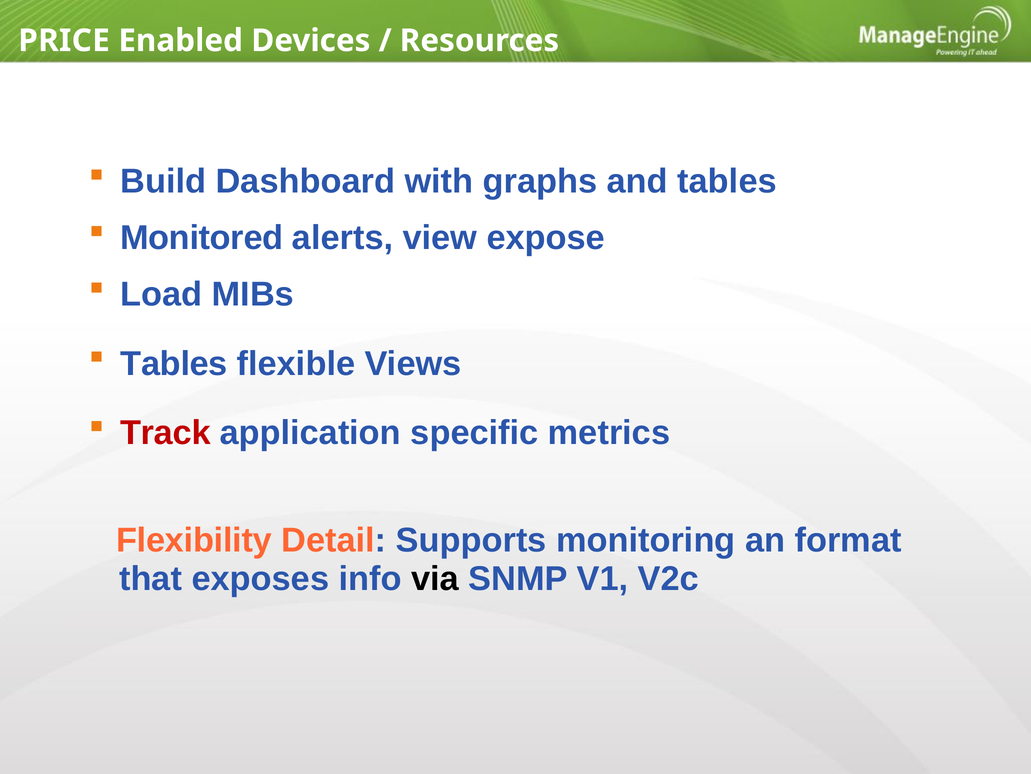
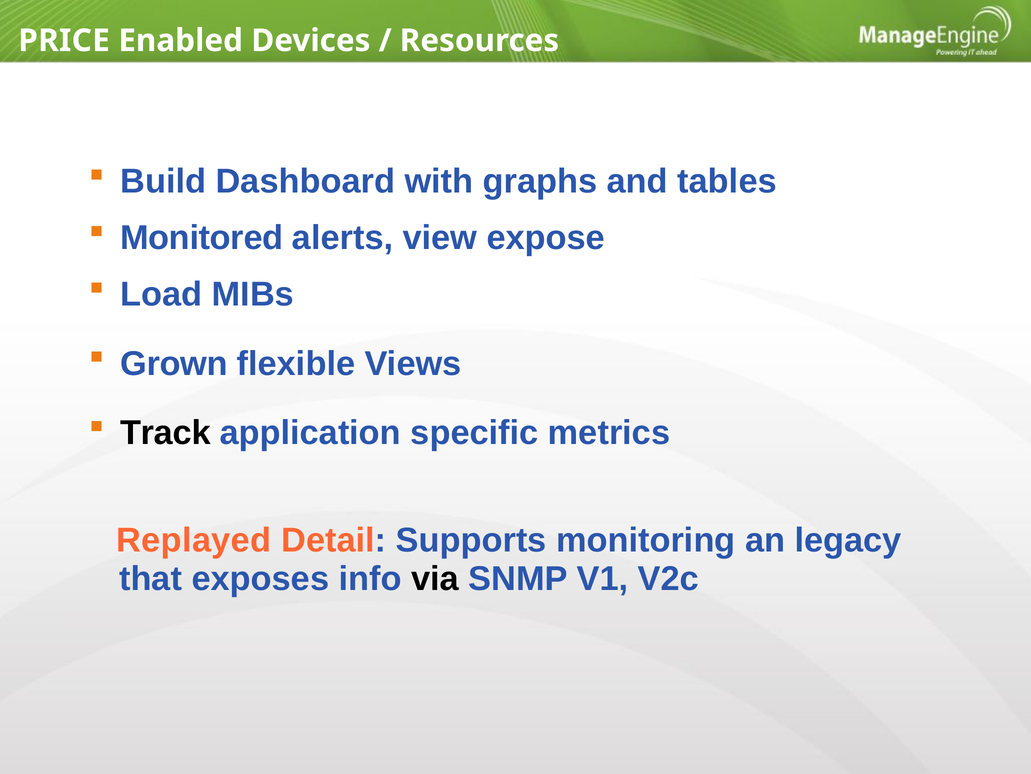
Tables at (174, 363): Tables -> Grown
Track colour: red -> black
Flexibility: Flexibility -> Replayed
format: format -> legacy
